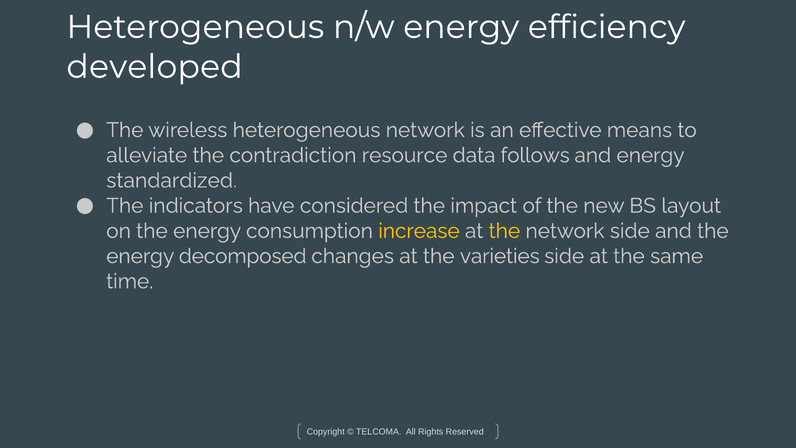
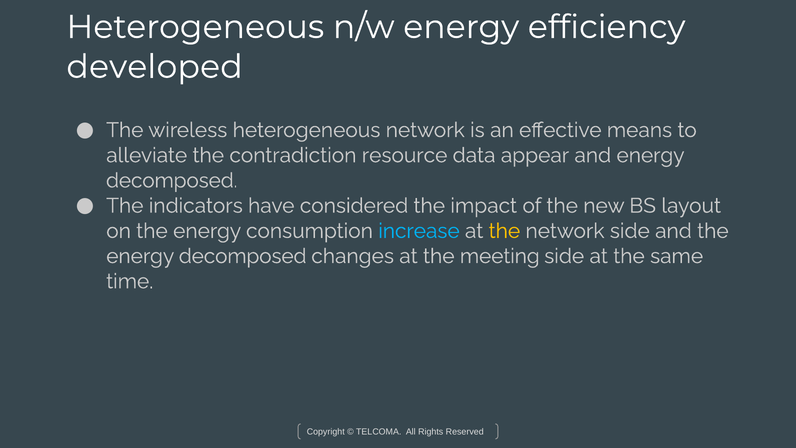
follows: follows -> appear
standardized at (172, 180): standardized -> decomposed
increase colour: yellow -> light blue
varieties: varieties -> meeting
